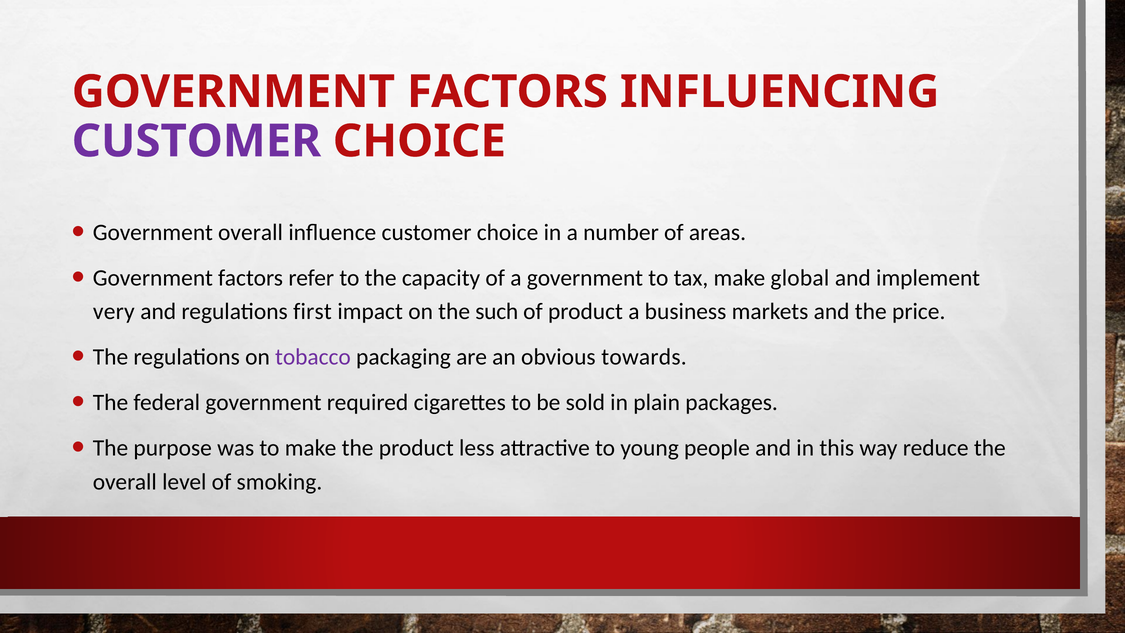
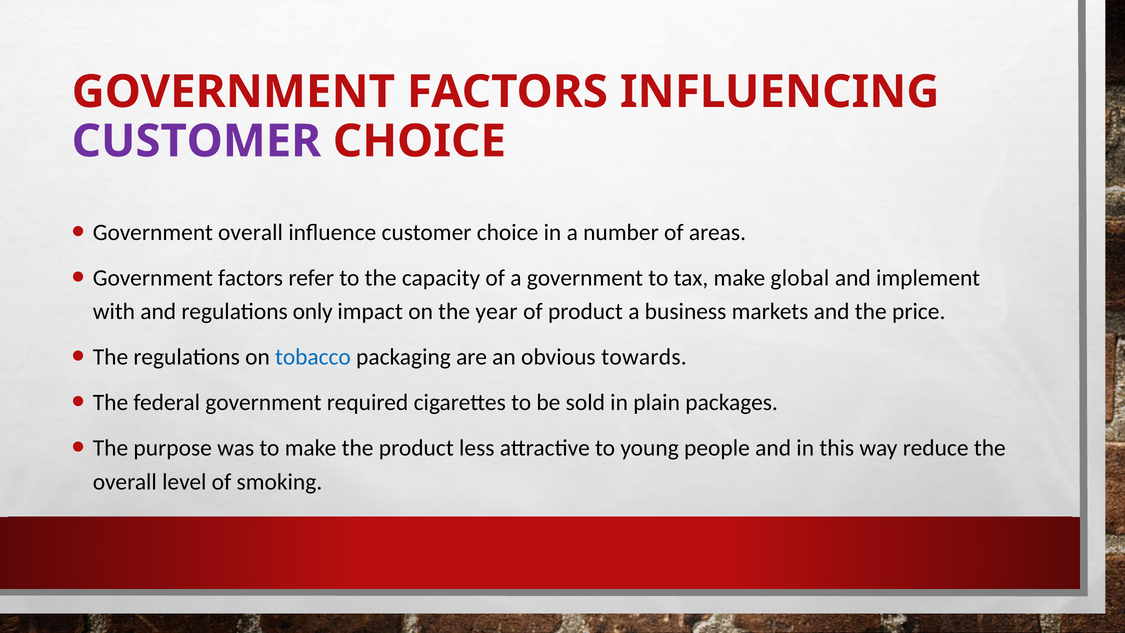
very: very -> with
first: first -> only
such: such -> year
tobacco colour: purple -> blue
